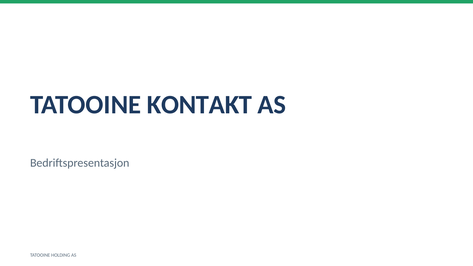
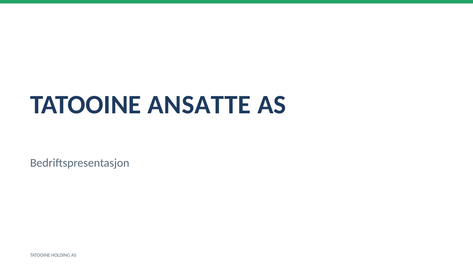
KONTAKT: KONTAKT -> ANSATTE
